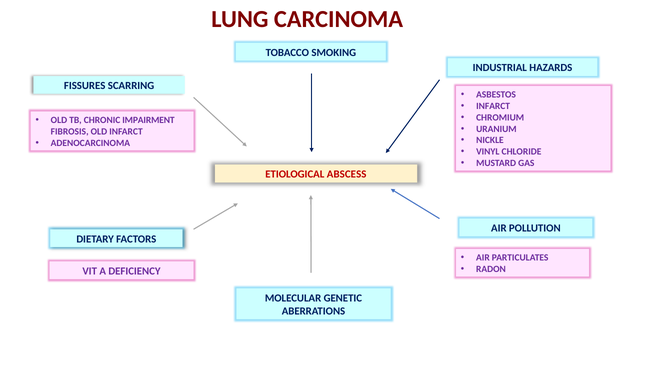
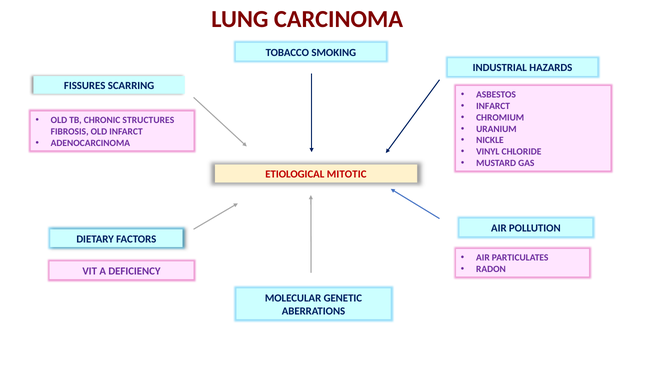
IMPAIRMENT: IMPAIRMENT -> STRUCTURES
ABSCESS: ABSCESS -> MITOTIC
